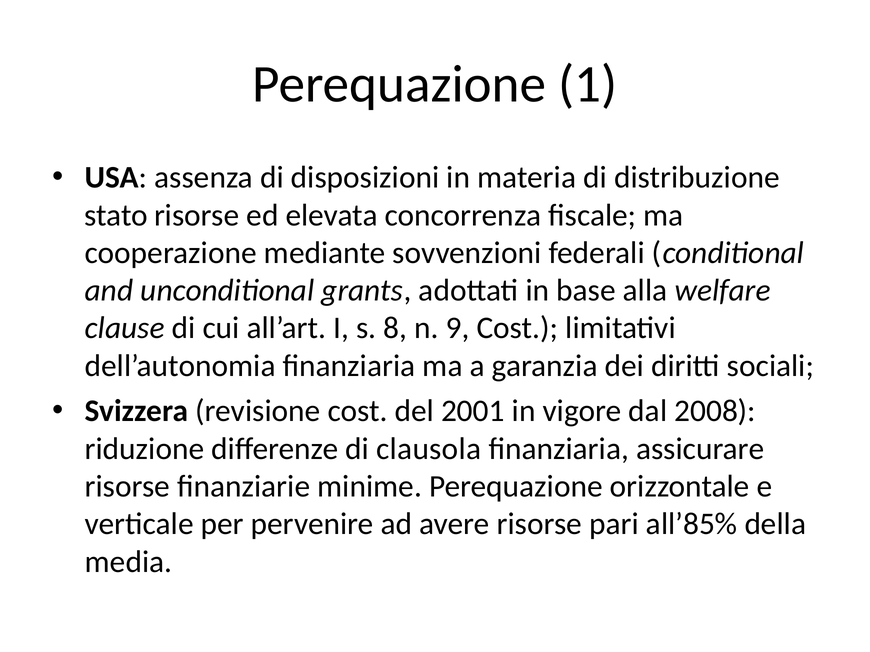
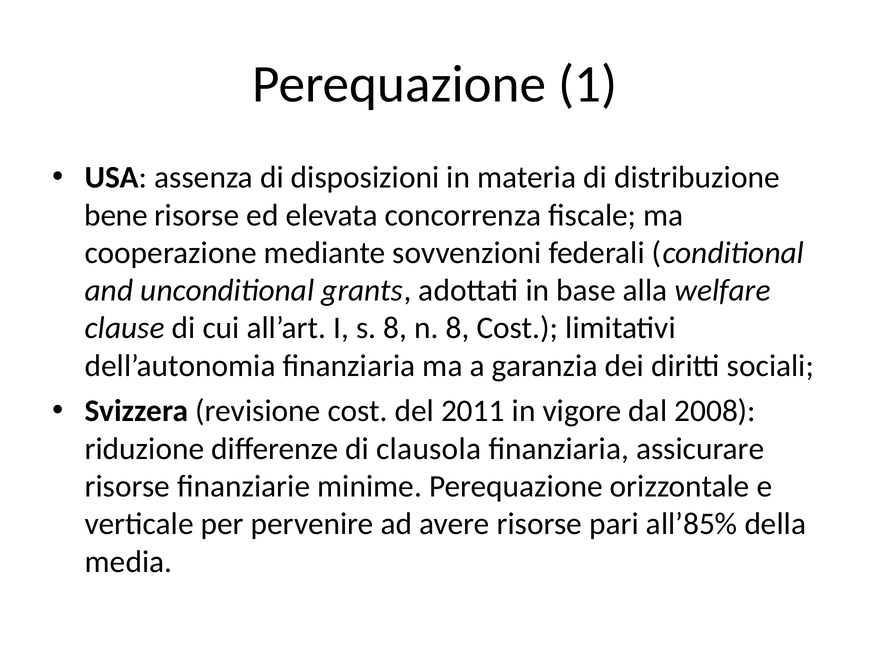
stato: stato -> bene
n 9: 9 -> 8
2001: 2001 -> 2011
